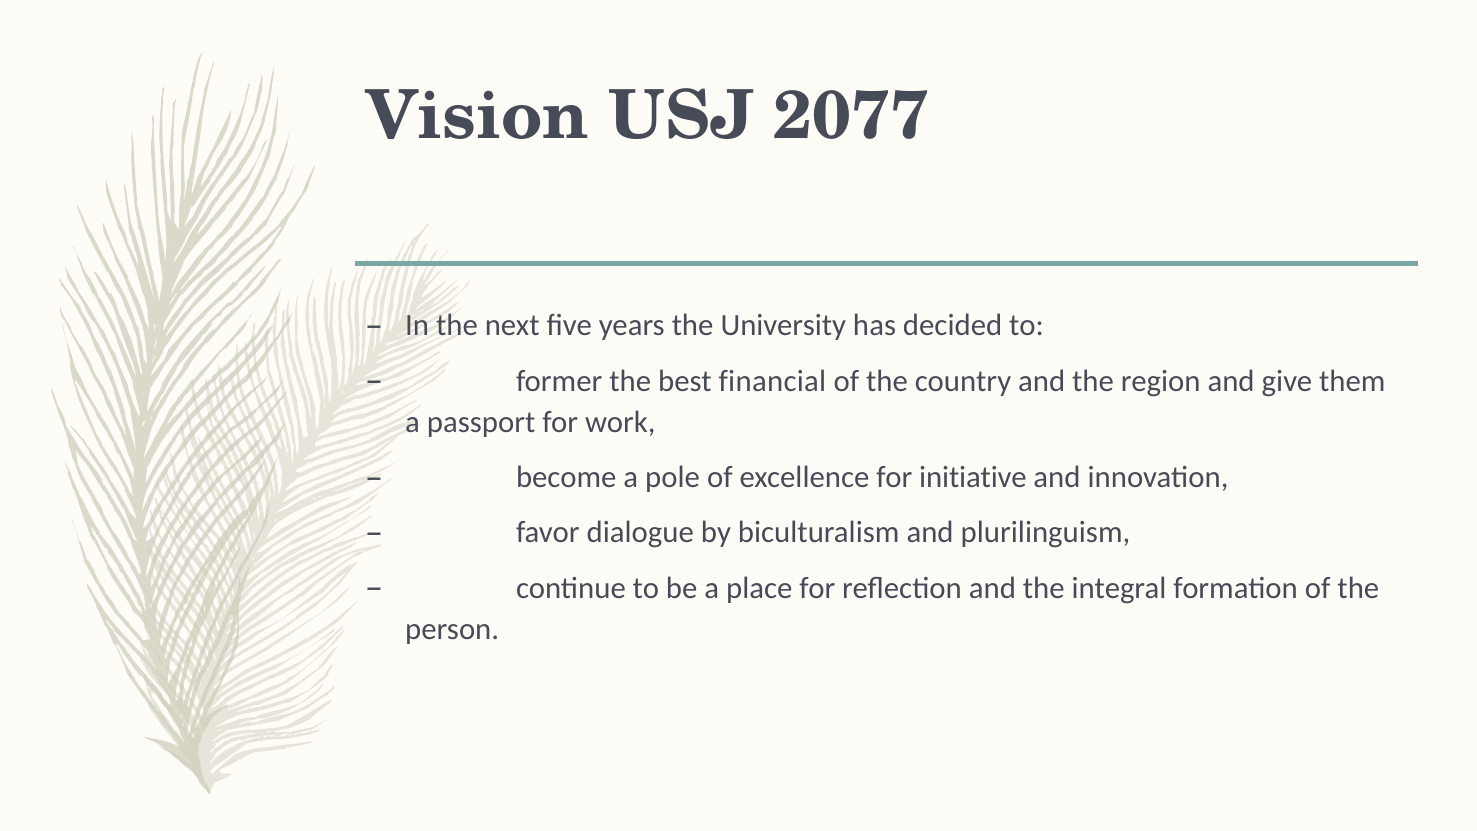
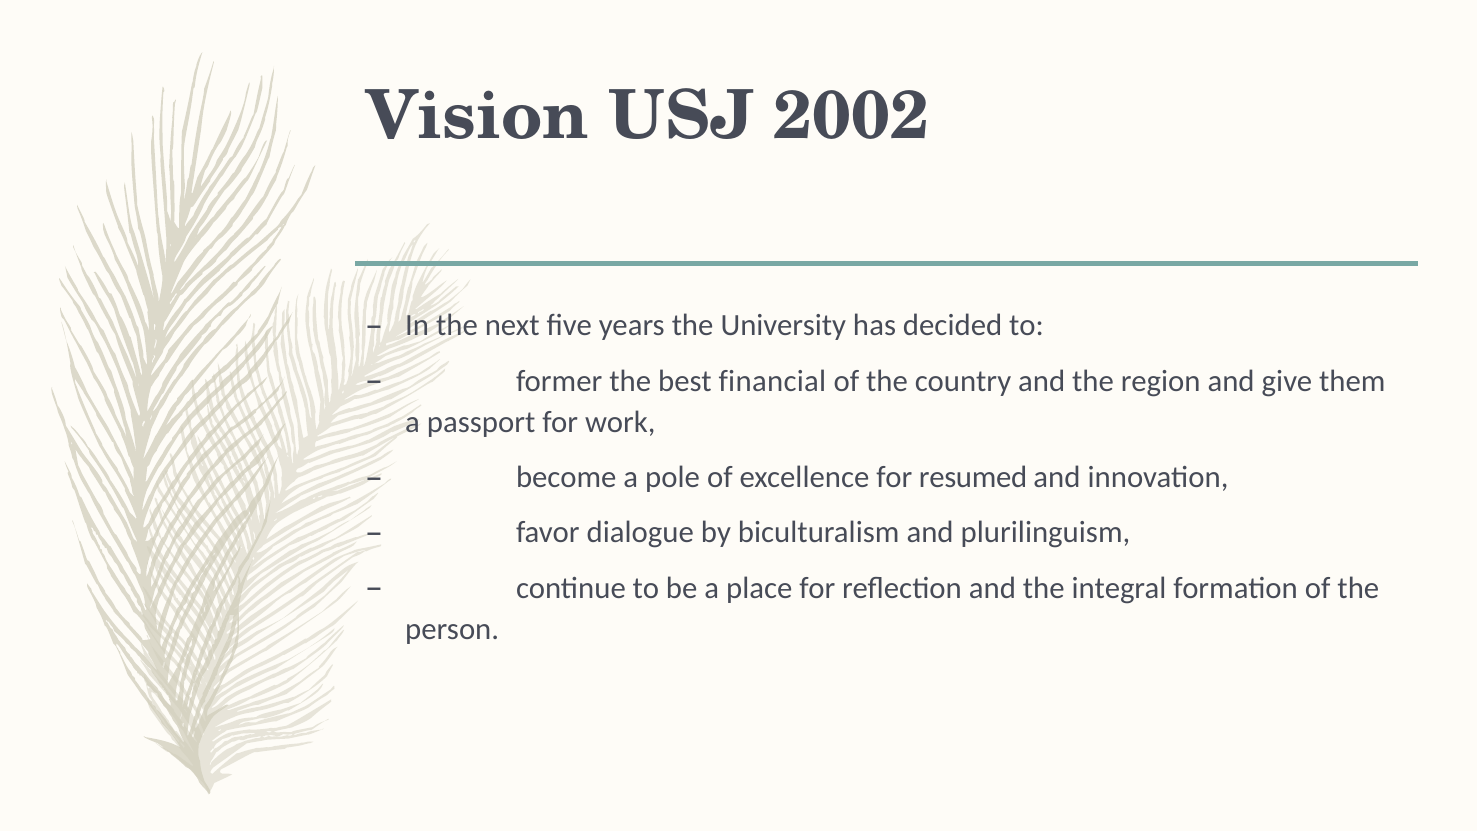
2077: 2077 -> 2002
initiative: initiative -> resumed
